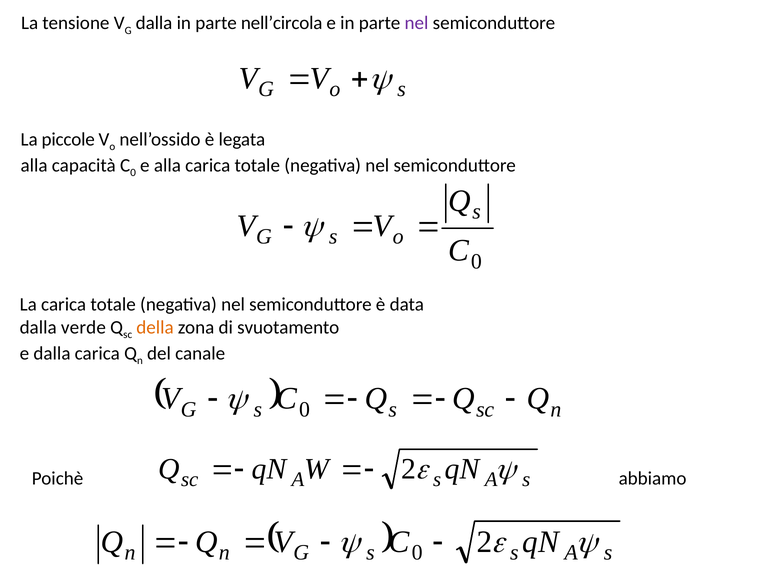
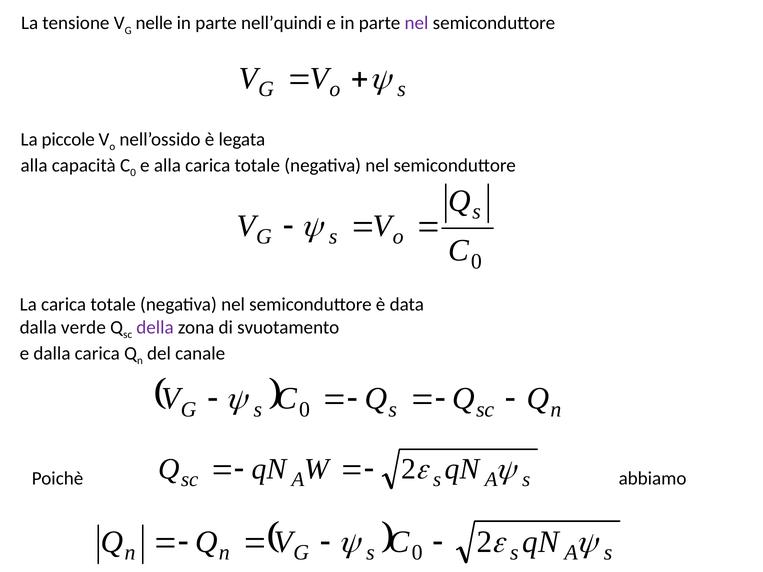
dalla at (154, 23): dalla -> nelle
nell’circola: nell’circola -> nell’quindi
della colour: orange -> purple
